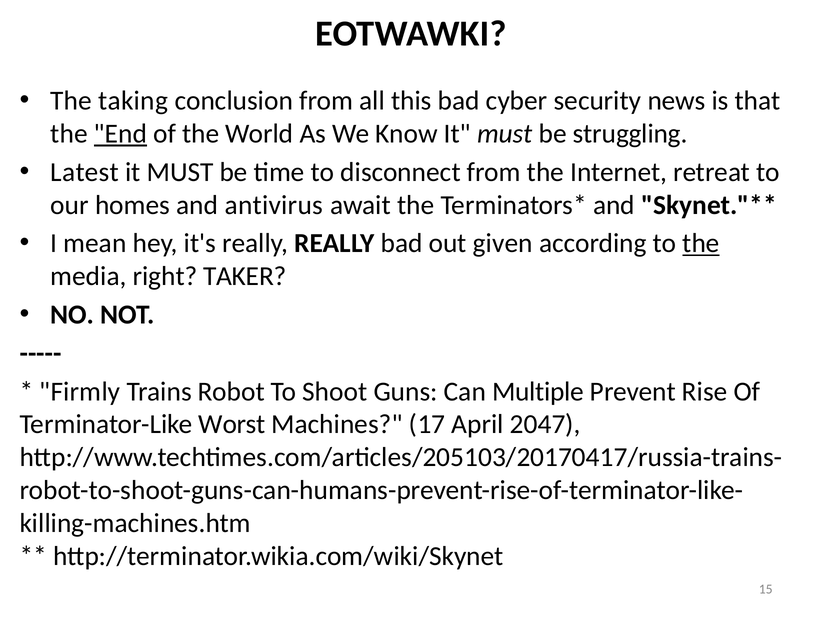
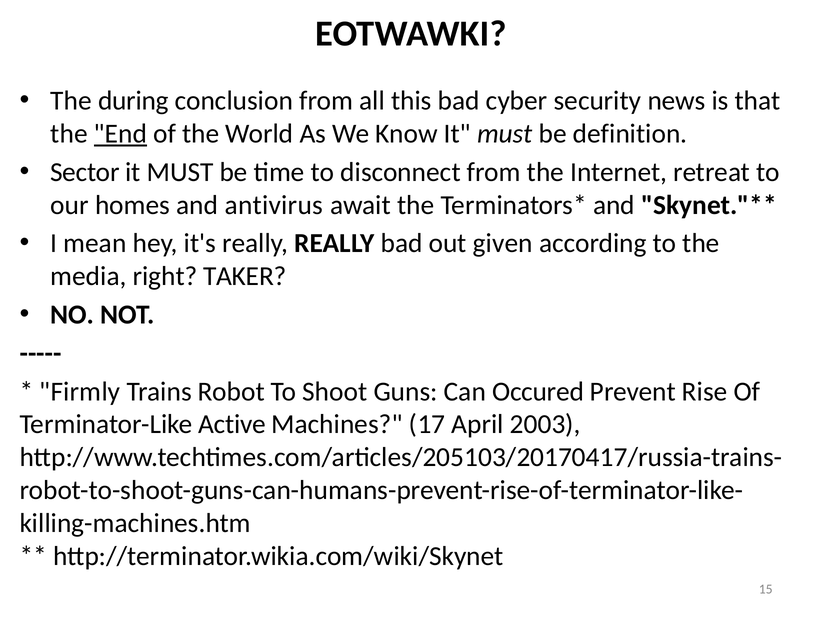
taking: taking -> during
struggling: struggling -> definition
Latest: Latest -> Sector
the at (701, 243) underline: present -> none
Multiple: Multiple -> Occured
Worst: Worst -> Active
2047: 2047 -> 2003
